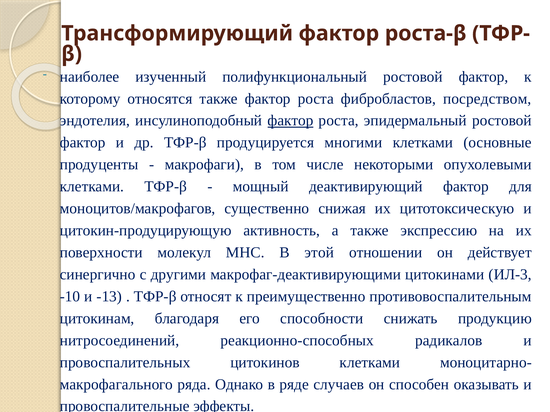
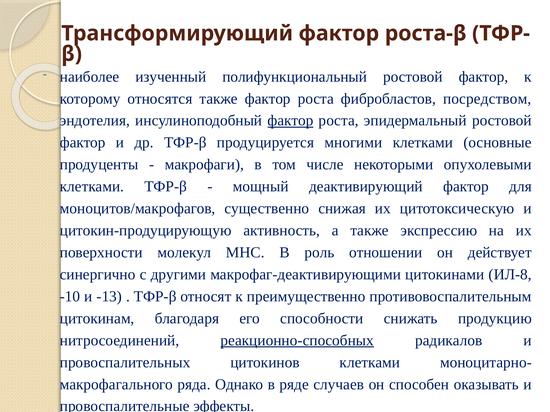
этой: этой -> роль
ИЛ-3: ИЛ-3 -> ИЛ-8
реакционно-способных underline: none -> present
